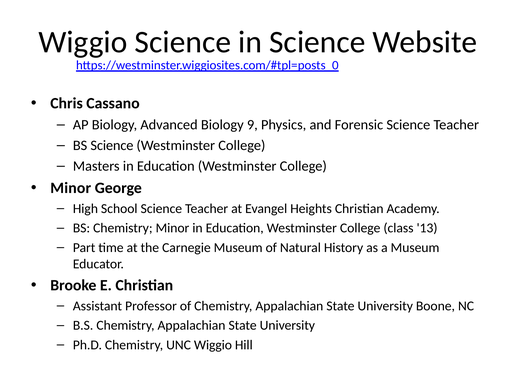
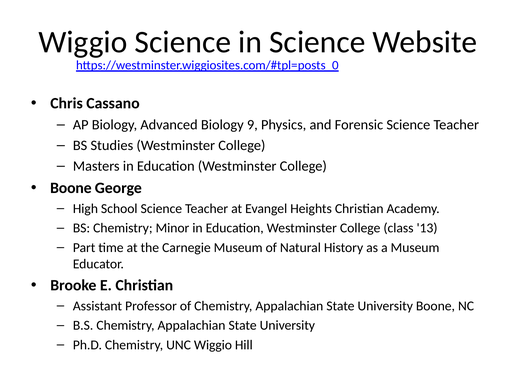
BS Science: Science -> Studies
Minor at (71, 188): Minor -> Boone
